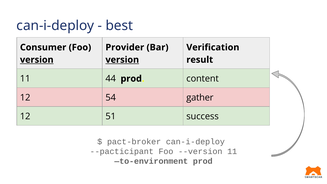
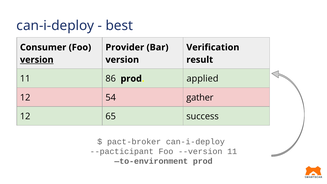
version at (122, 60) underline: present -> none
44: 44 -> 86
content: content -> applied
51: 51 -> 65
